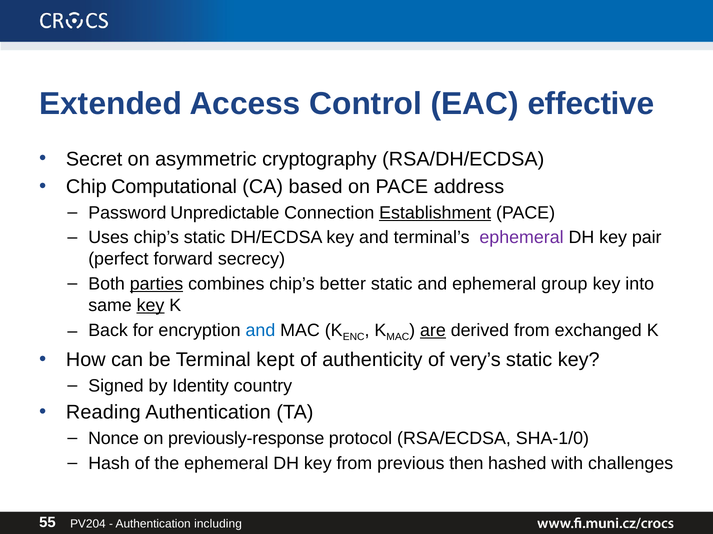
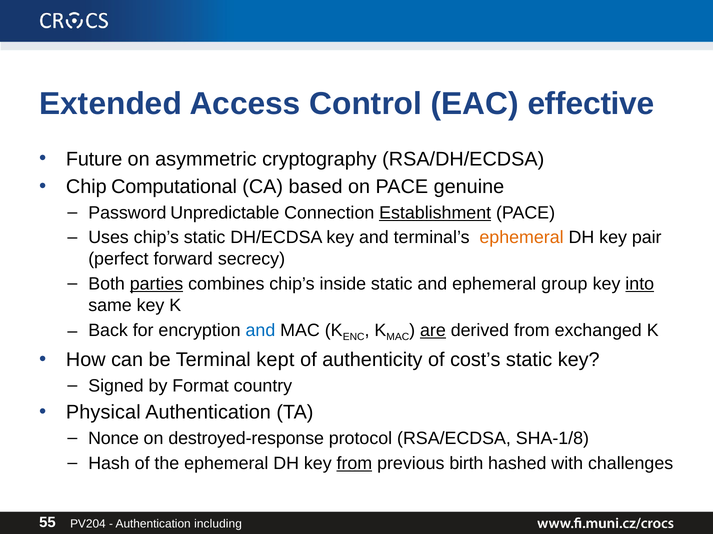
Secret: Secret -> Future
address: address -> genuine
ephemeral at (522, 238) colour: purple -> orange
better: better -> inside
into underline: none -> present
key at (151, 306) underline: present -> none
very’s: very’s -> cost’s
Identity: Identity -> Format
Reading: Reading -> Physical
previously-response: previously-response -> destroyed-response
SHA-1/0: SHA-1/0 -> SHA-1/8
from at (354, 464) underline: none -> present
then: then -> birth
